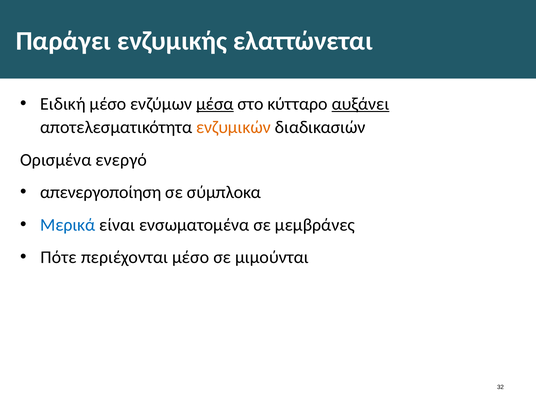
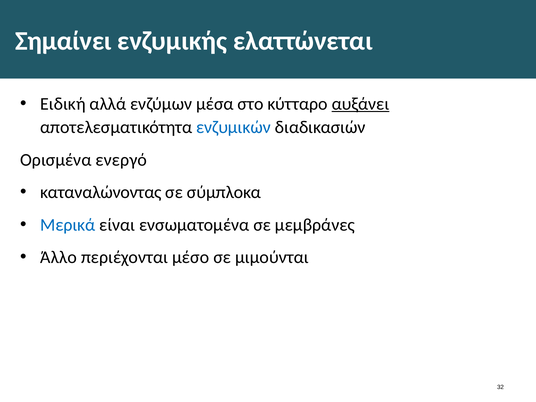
Παράγει: Παράγει -> Σημαίνει
Ειδική μέσο: μέσο -> αλλά
μέσα underline: present -> none
ενζυμικών colour: orange -> blue
απενεργοποίηση: απενεργοποίηση -> καταναλώνοντας
Πότε: Πότε -> Άλλο
